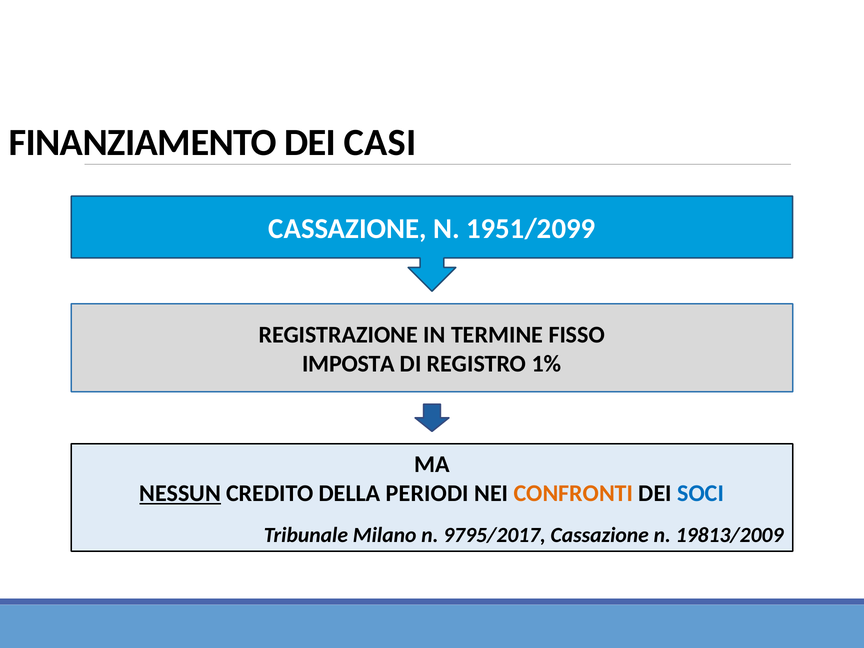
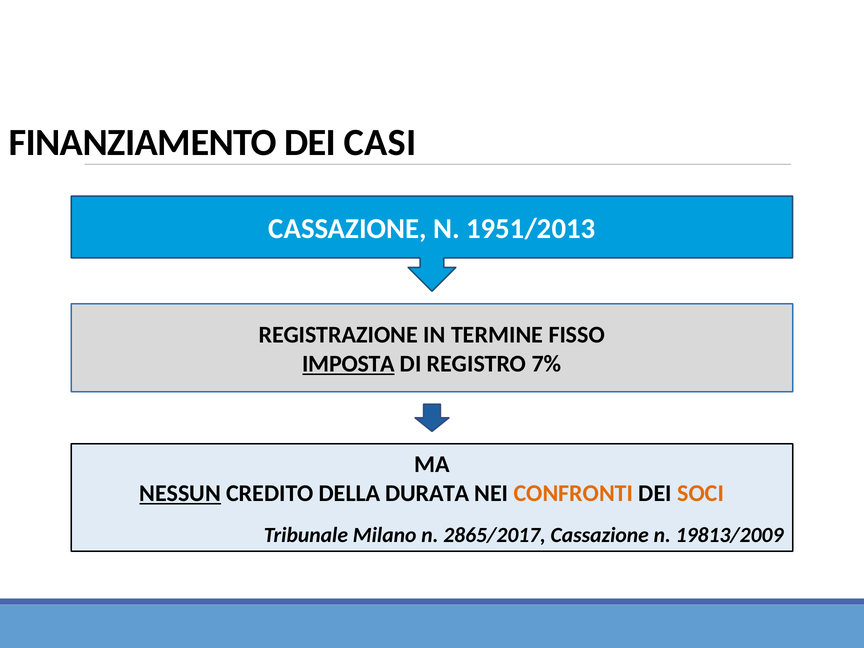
1951/2099: 1951/2099 -> 1951/2013
IMPOSTA underline: none -> present
1%: 1% -> 7%
PERIODI: PERIODI -> DURATA
SOCI colour: blue -> orange
9795/2017: 9795/2017 -> 2865/2017
